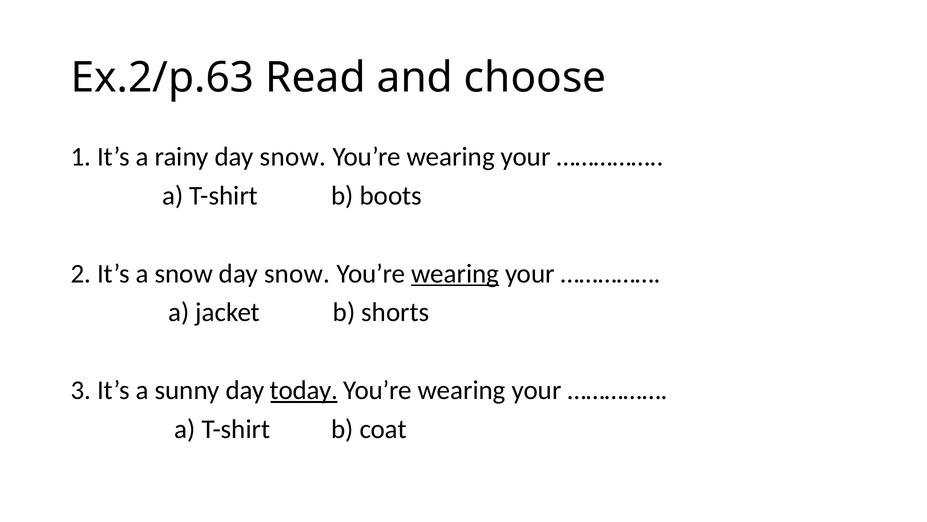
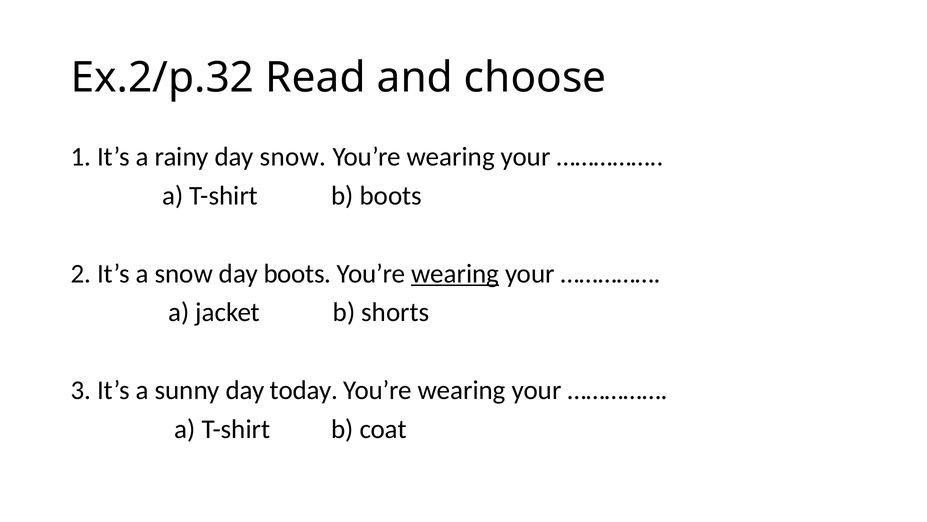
Ex.2/p.63: Ex.2/p.63 -> Ex.2/p.32
snow day snow: snow -> boots
today underline: present -> none
